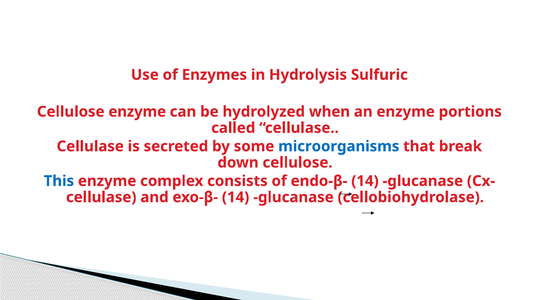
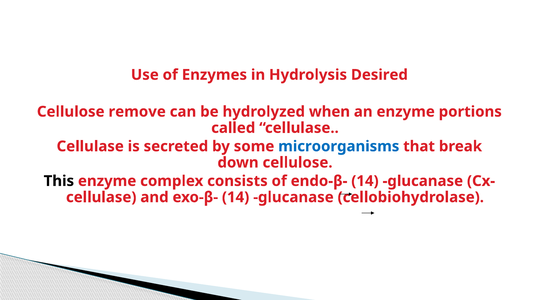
Sulfuric: Sulfuric -> Desired
Cellulose enzyme: enzyme -> remove
This colour: blue -> black
